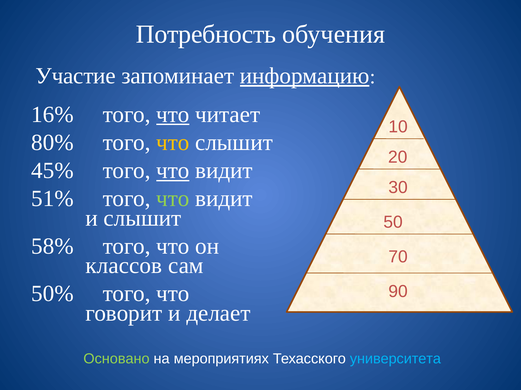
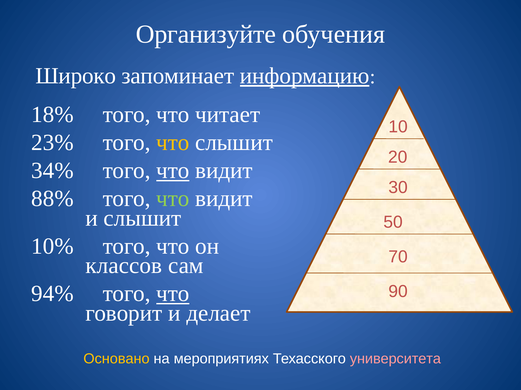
Потребность: Потребность -> Организуйте
Участие: Участие -> Широко
16%: 16% -> 18%
что at (173, 115) underline: present -> none
80%: 80% -> 23%
45%: 45% -> 34%
51%: 51% -> 88%
58%: 58% -> 10%
50%: 50% -> 94%
что at (173, 294) underline: none -> present
Основано colour: light green -> yellow
университета colour: light blue -> pink
